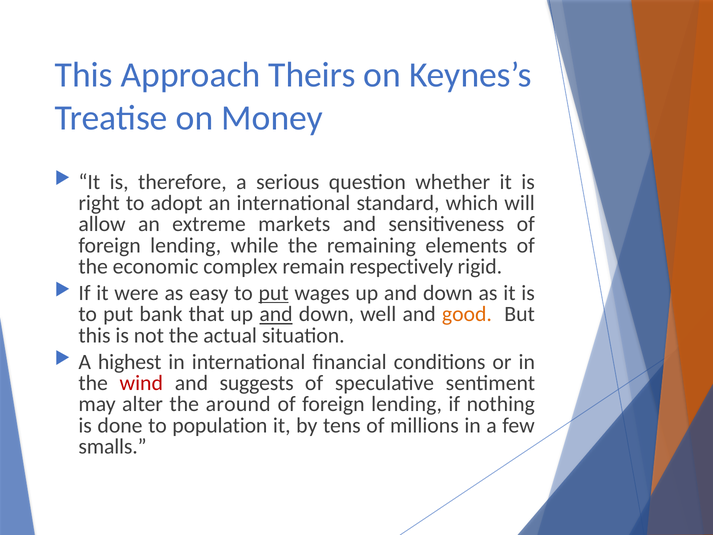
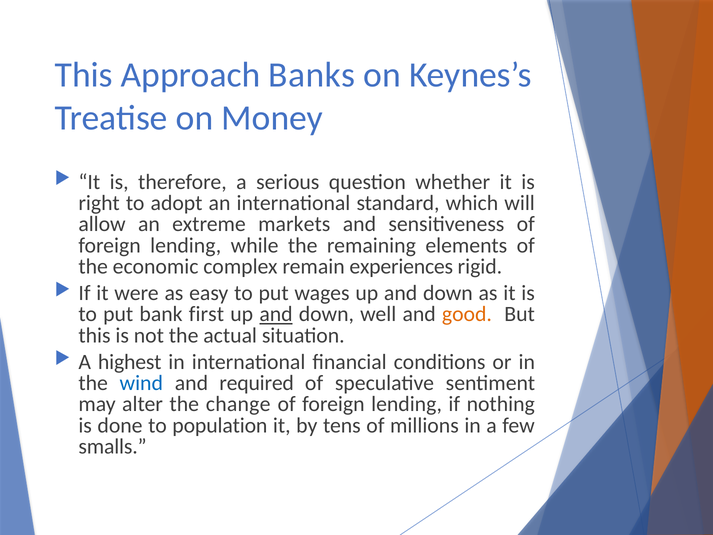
Theirs: Theirs -> Banks
respectively: respectively -> experiences
put at (274, 293) underline: present -> none
that: that -> first
wind colour: red -> blue
suggests: suggests -> required
around: around -> change
